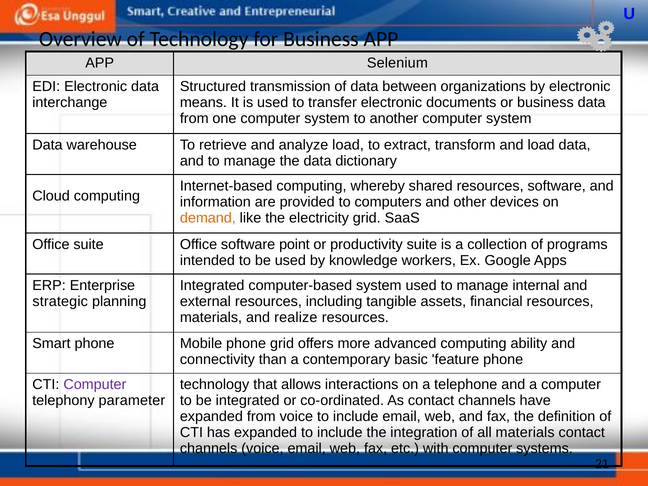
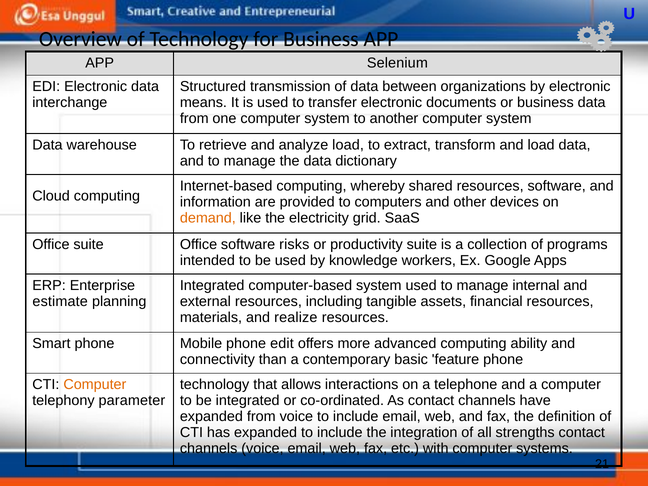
point: point -> risks
strategic: strategic -> estimate
phone grid: grid -> edit
Computer at (95, 385) colour: purple -> orange
all materials: materials -> strengths
